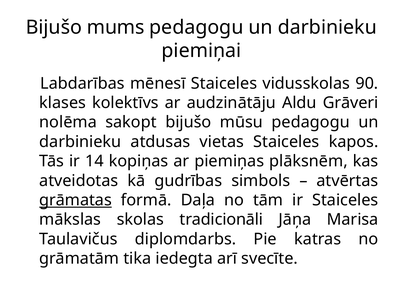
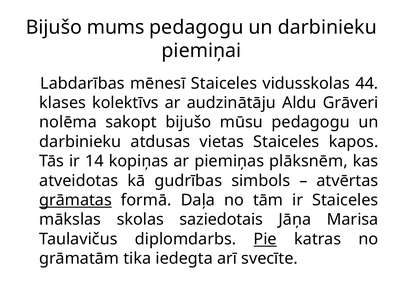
90: 90 -> 44
tradicionāli: tradicionāli -> saziedotais
Pie underline: none -> present
